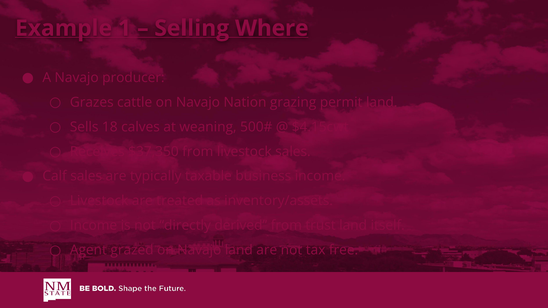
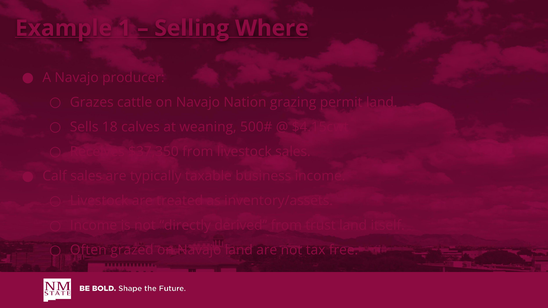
Agent: Agent -> Often
